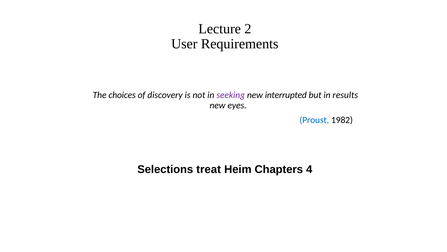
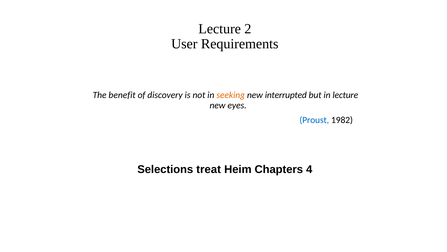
choices: choices -> benefit
seeking colour: purple -> orange
in results: results -> lecture
